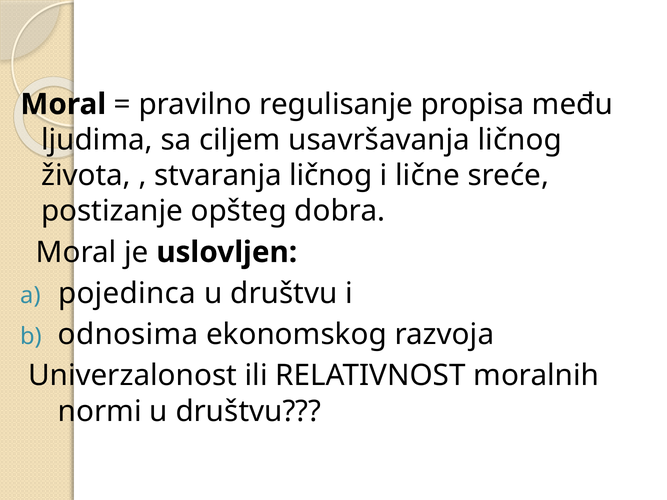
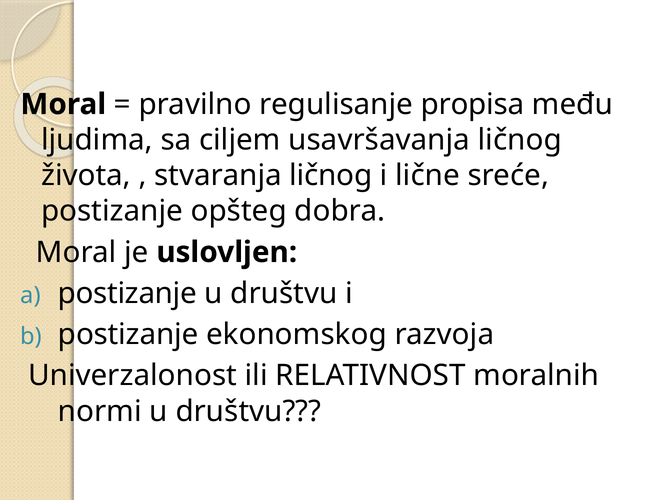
pojedinca at (127, 294): pojedinca -> postizanje
odnosima at (128, 335): odnosima -> postizanje
